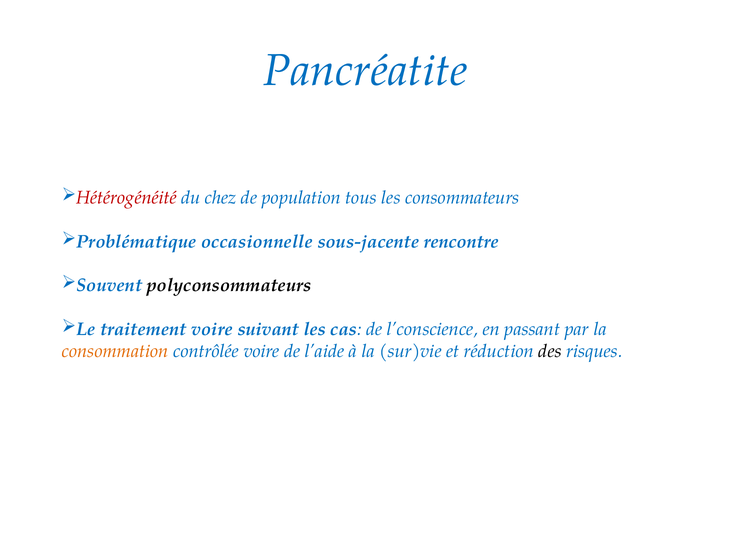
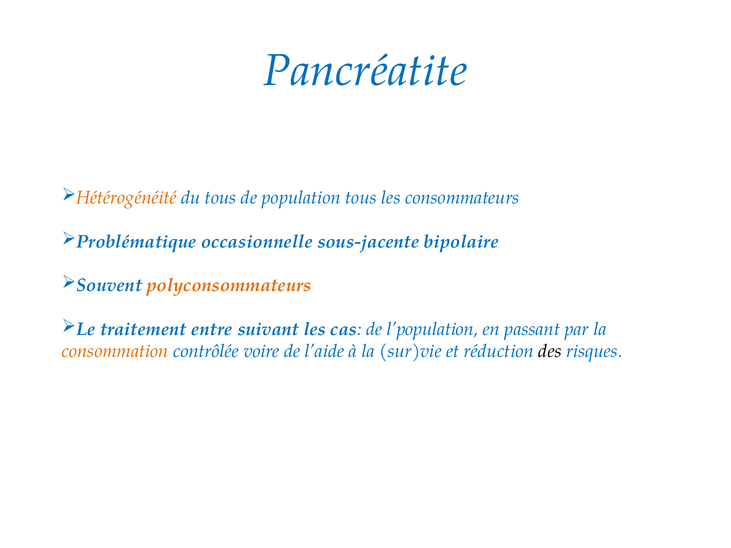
Hétérogénéité colour: red -> orange
du chez: chez -> tous
rencontre: rencontre -> bipolaire
polyconsommateurs colour: black -> orange
traitement voire: voire -> entre
l’conscience: l’conscience -> l’population
